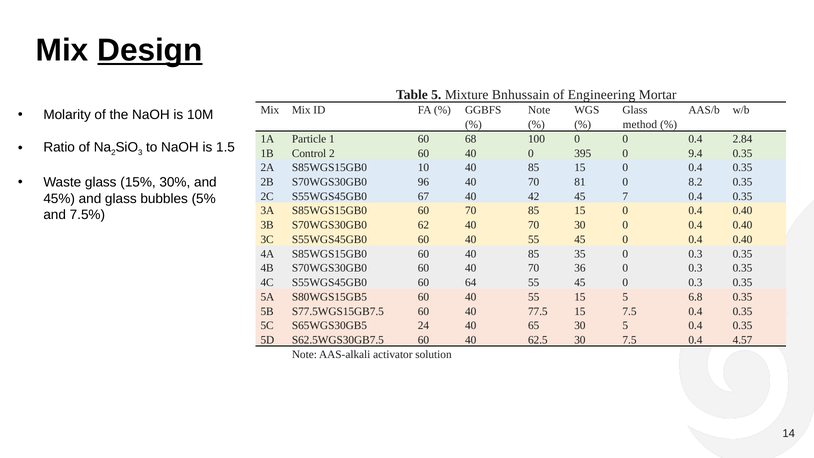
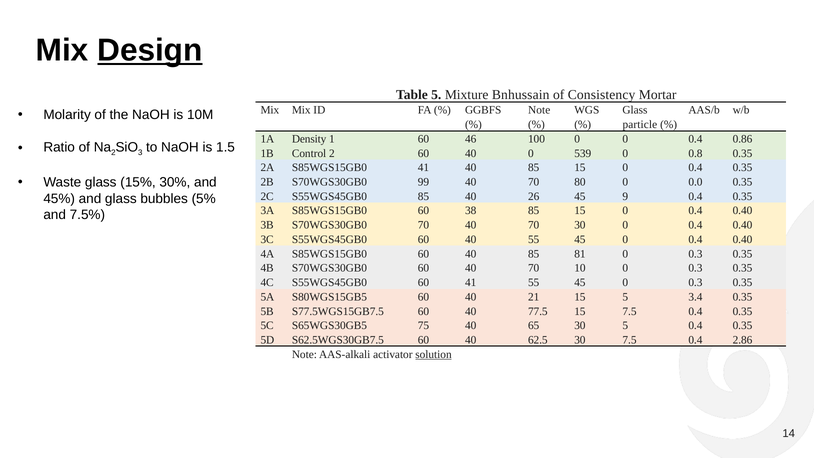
Engineering: Engineering -> Consistency
method: method -> particle
Particle: Particle -> Density
68: 68 -> 46
2.84: 2.84 -> 0.86
395: 395 -> 539
9.4: 9.4 -> 0.8
S85WGS15GB0 10: 10 -> 41
96: 96 -> 99
81: 81 -> 80
8.2: 8.2 -> 0.0
S55WGS45GB0 67: 67 -> 85
42: 42 -> 26
7: 7 -> 9
60 70: 70 -> 38
S70WGS30GB0 62: 62 -> 70
35: 35 -> 81
36: 36 -> 10
60 64: 64 -> 41
S80WGS15GB5 60 40 55: 55 -> 21
6.8: 6.8 -> 3.4
24: 24 -> 75
4.57: 4.57 -> 2.86
solution underline: none -> present
